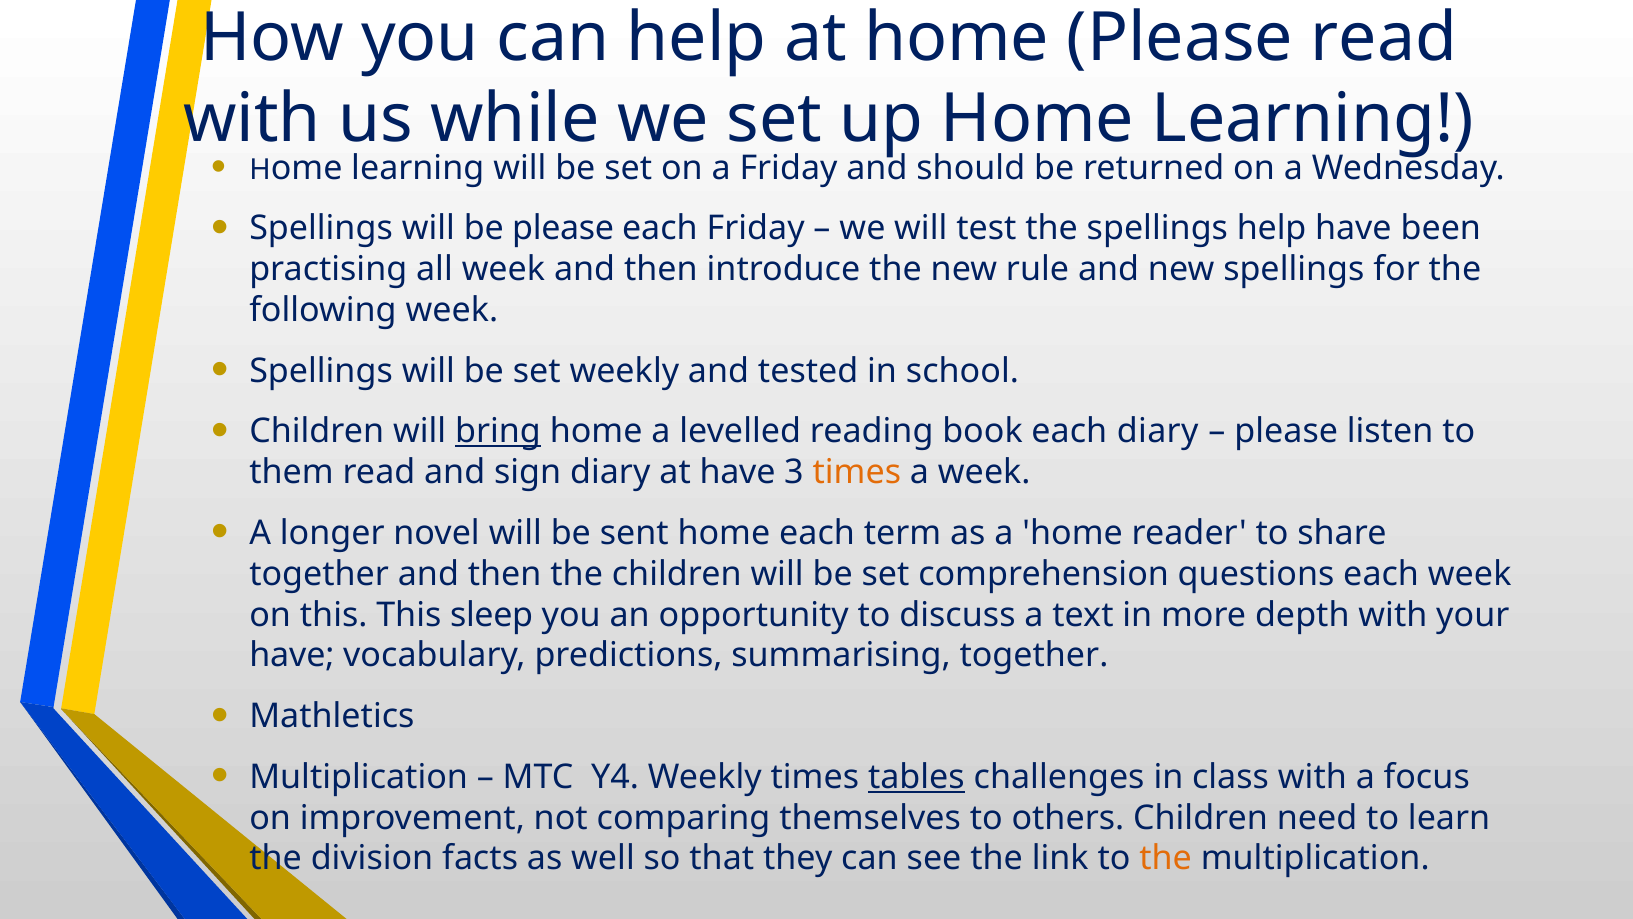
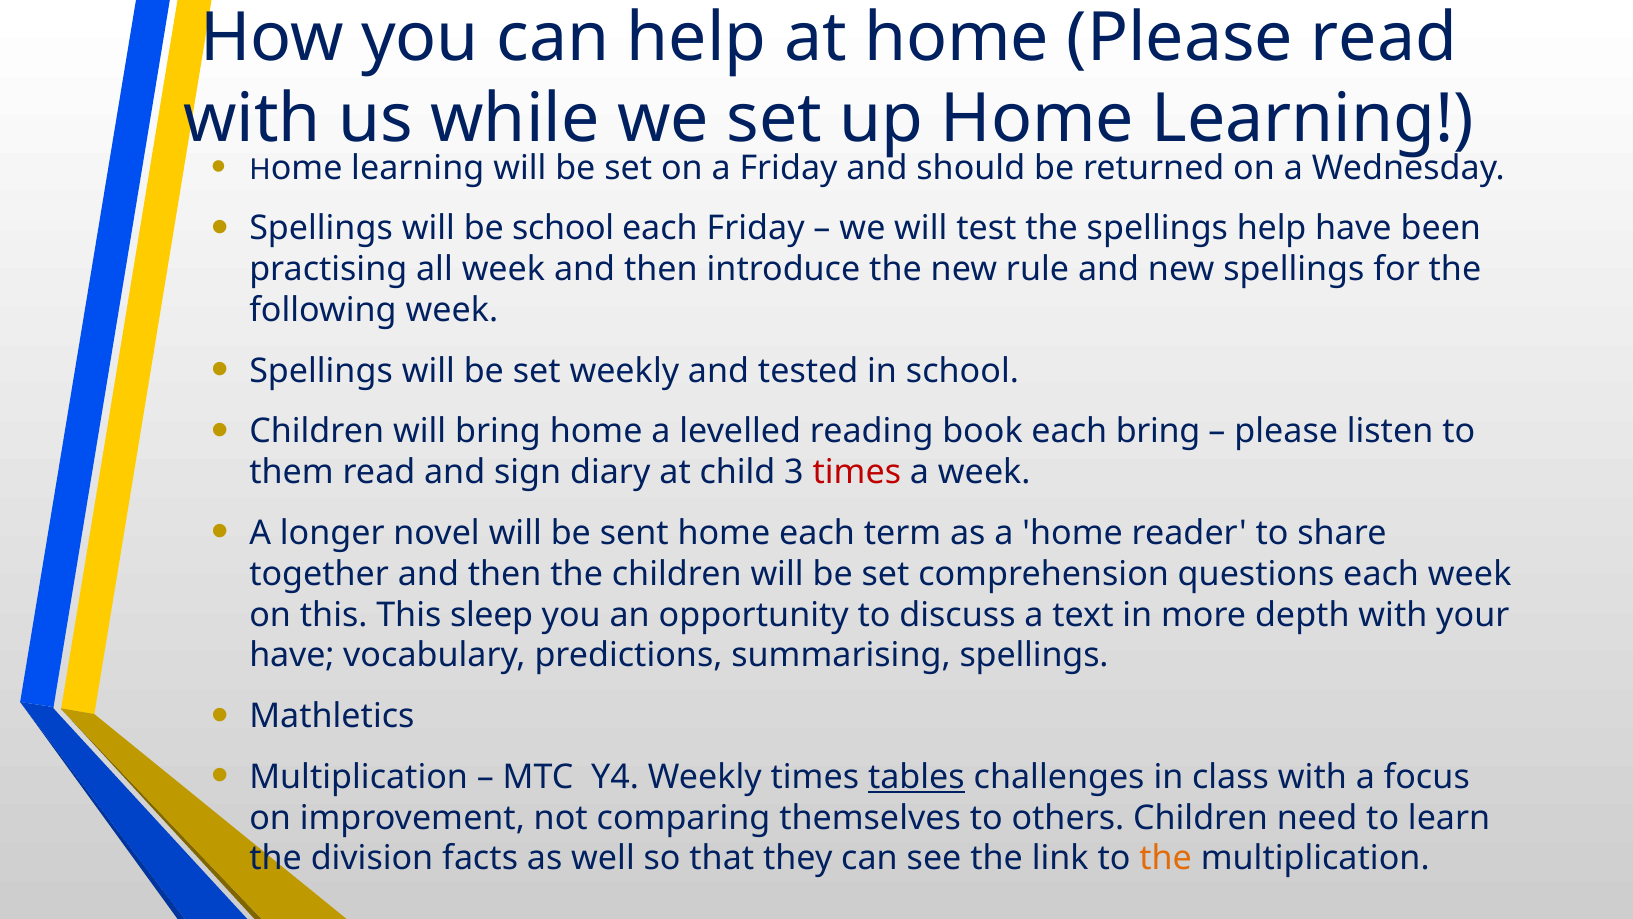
be please: please -> school
bring at (498, 431) underline: present -> none
each diary: diary -> bring
at have: have -> child
times at (857, 472) colour: orange -> red
summarising together: together -> spellings
